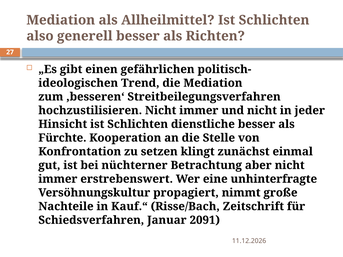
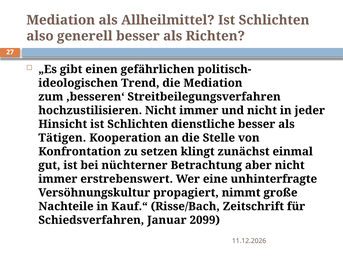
Fürchte: Fürchte -> Tätigen
2091: 2091 -> 2099
